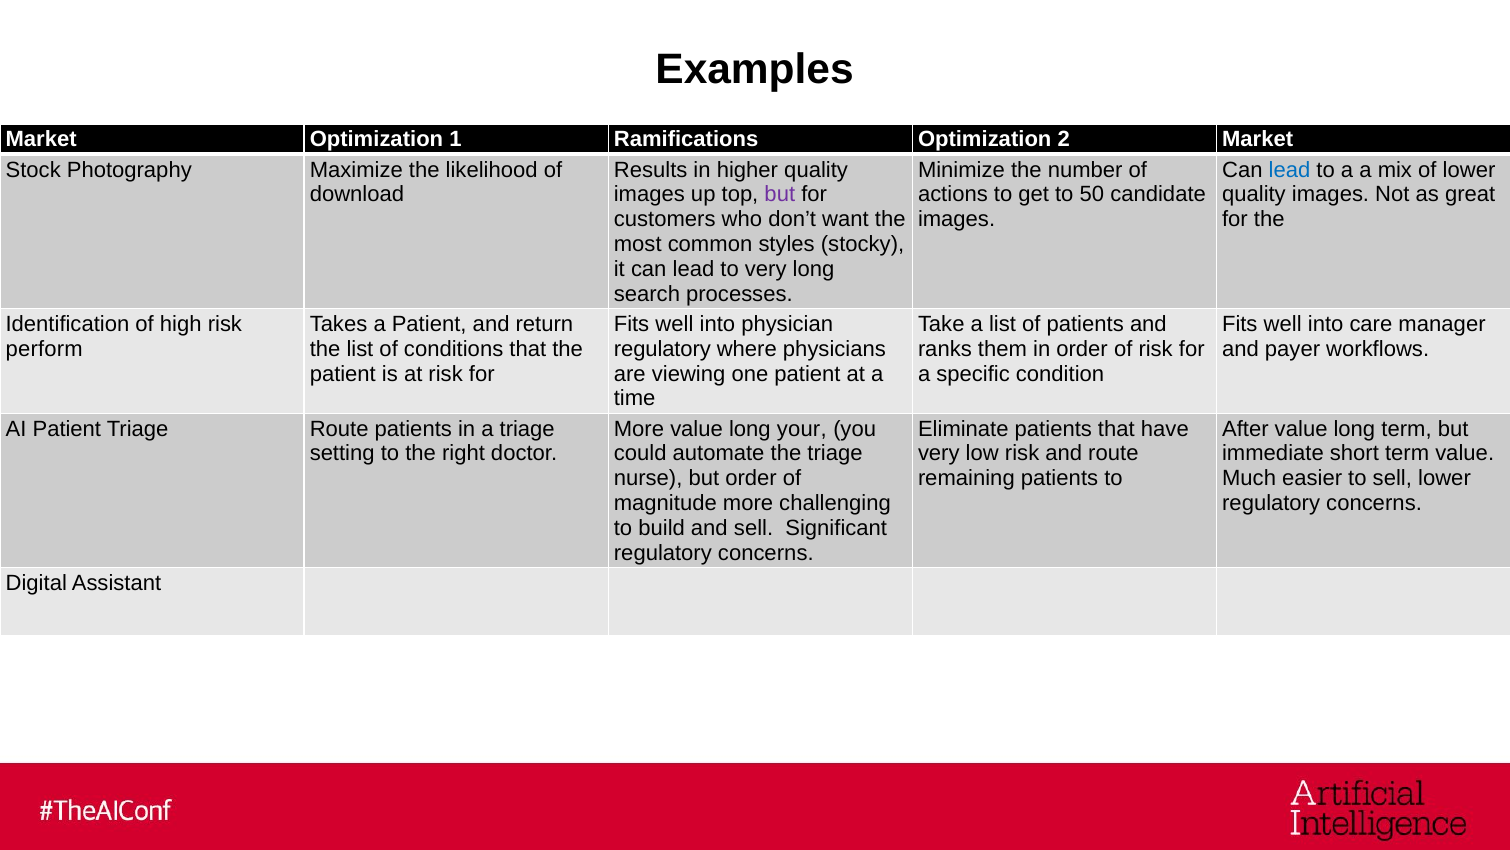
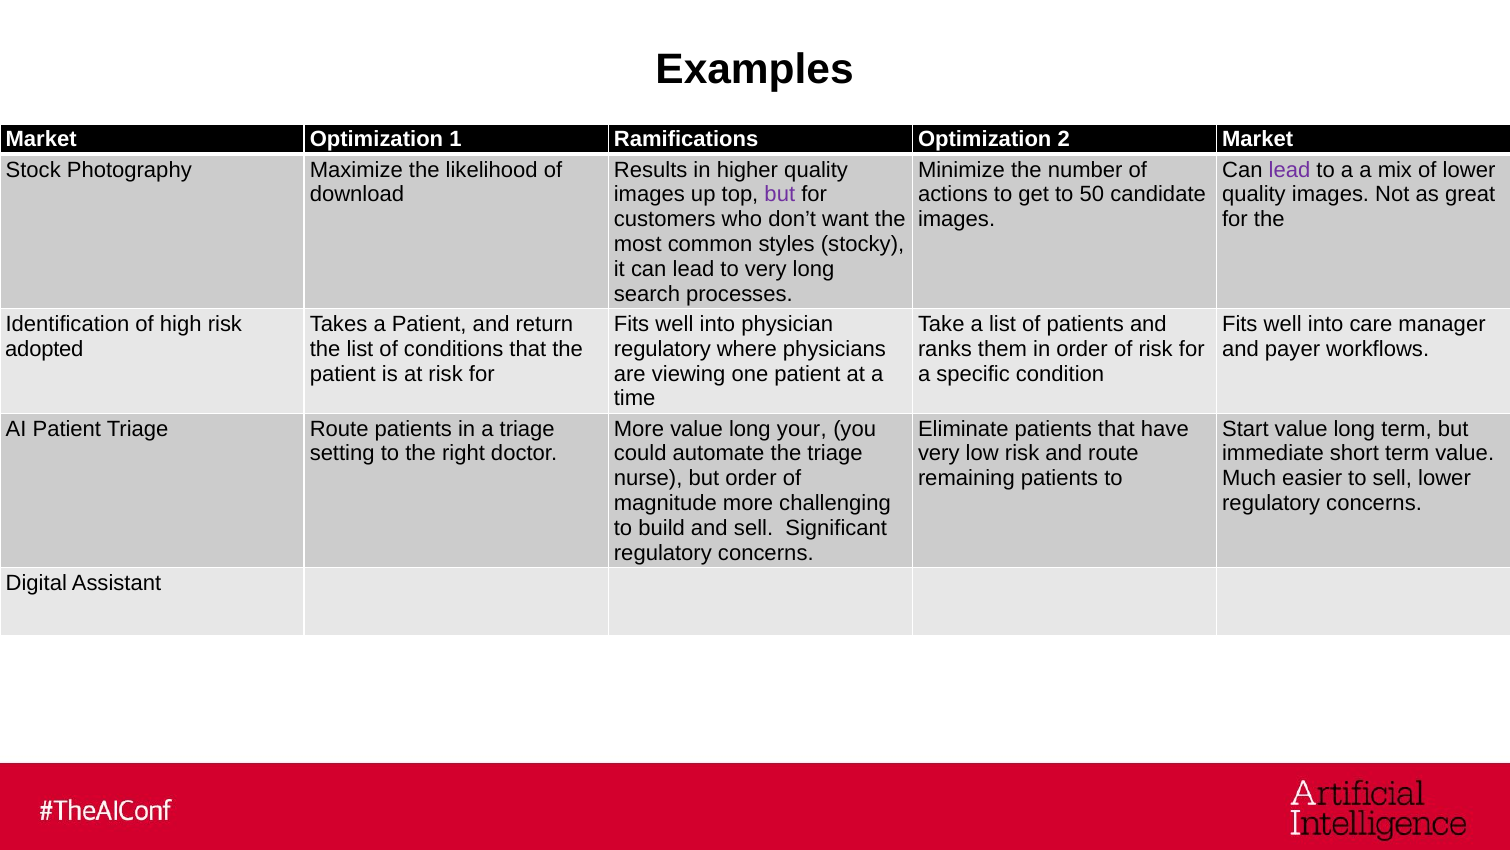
lead at (1290, 170) colour: blue -> purple
perform: perform -> adopted
After: After -> Start
